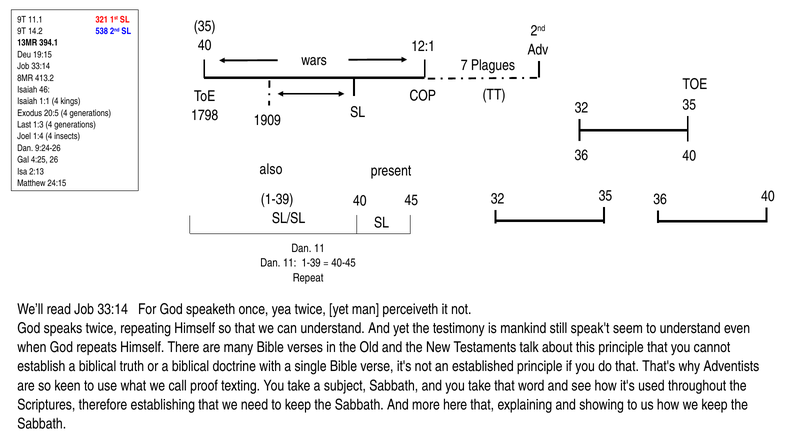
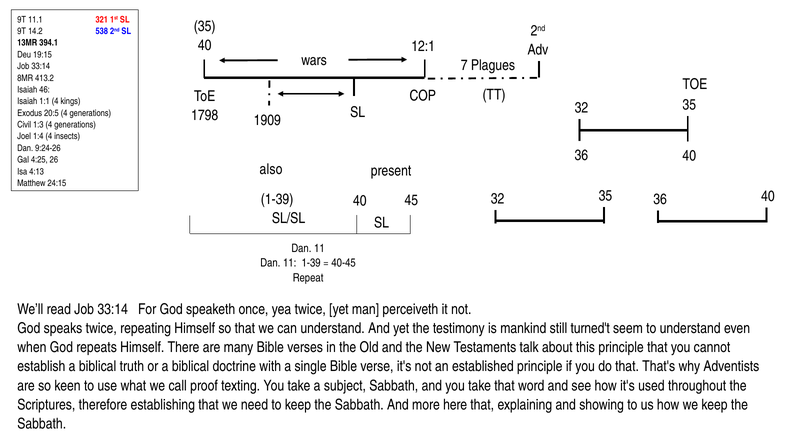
Last: Last -> Civil
2:13: 2:13 -> 4:13
speak't: speak't -> turned't
